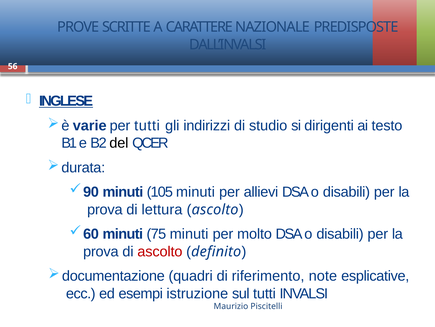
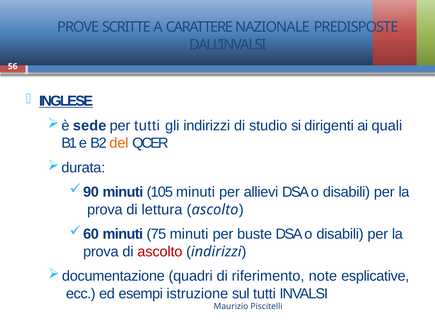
varie: varie -> sede
testo: testo -> quali
del colour: black -> orange
molto: molto -> buste
definito at (216, 251): definito -> indirizzi
